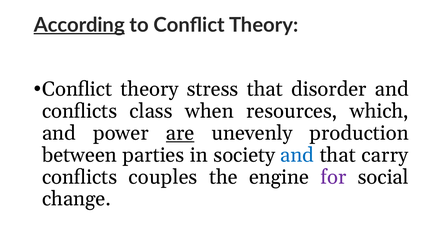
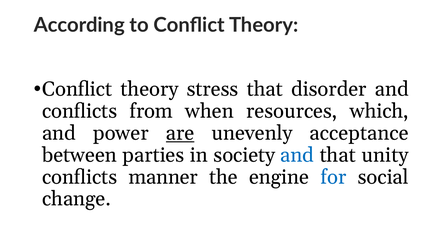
According underline: present -> none
class: class -> from
production: production -> acceptance
carry: carry -> unity
couples: couples -> manner
for colour: purple -> blue
